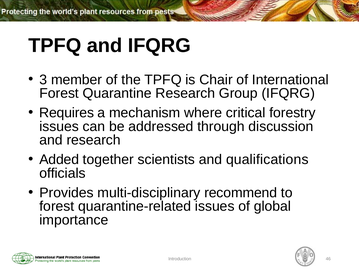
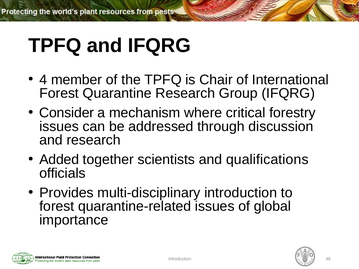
3: 3 -> 4
Requires: Requires -> Consider
multi-disciplinary recommend: recommend -> introduction
